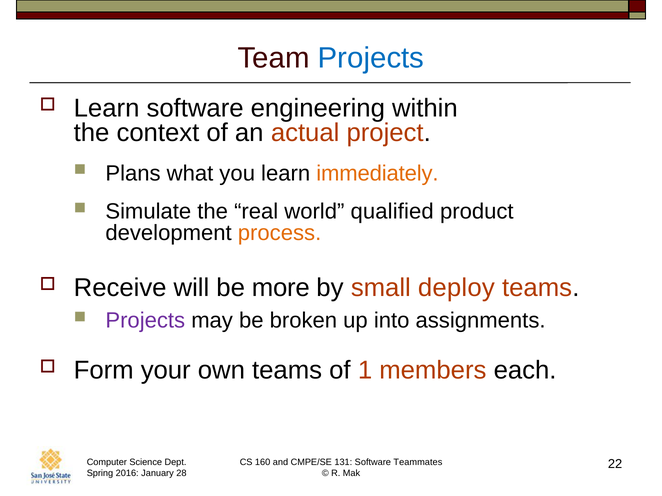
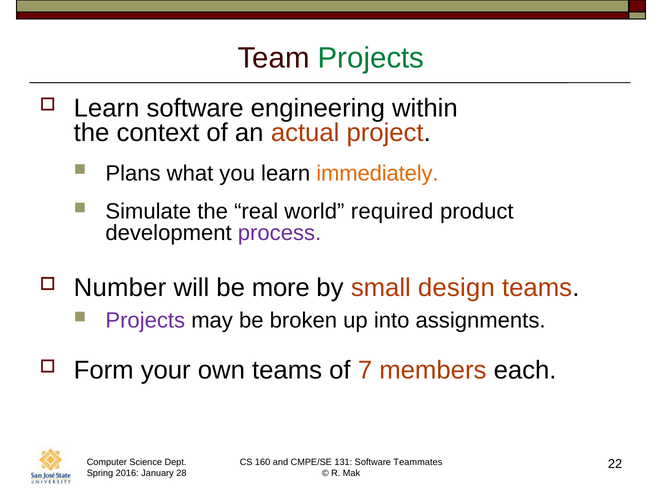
Projects at (371, 58) colour: blue -> green
qualified: qualified -> required
process colour: orange -> purple
Receive: Receive -> Number
deploy: deploy -> design
1: 1 -> 7
